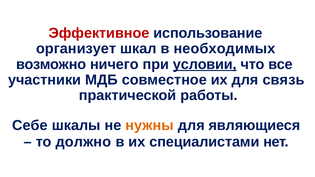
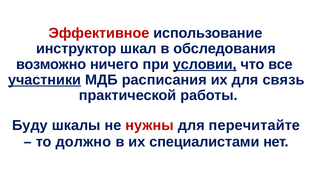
организует: организует -> инструктор
необходимых: необходимых -> обследования
участники underline: none -> present
совместное: совместное -> расписания
Себе: Себе -> Буду
нужны colour: orange -> red
являющиеся: являющиеся -> перечитайте
